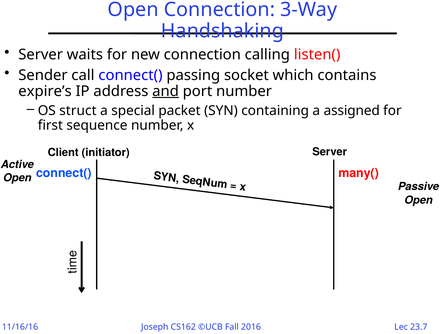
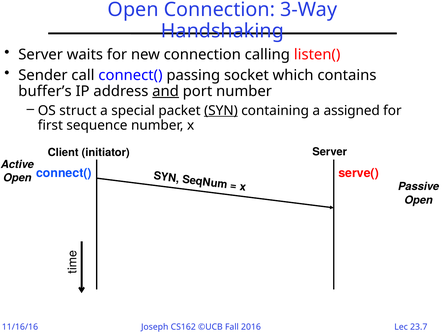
expire’s: expire’s -> buffer’s
SYN at (221, 110) underline: none -> present
many(: many( -> serve(
